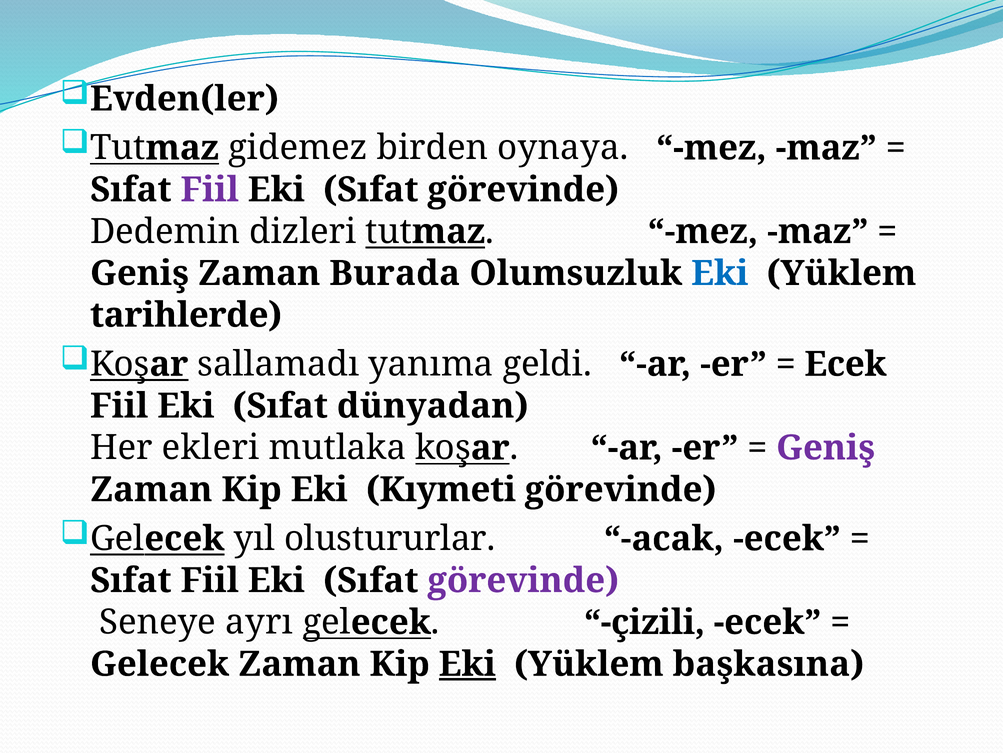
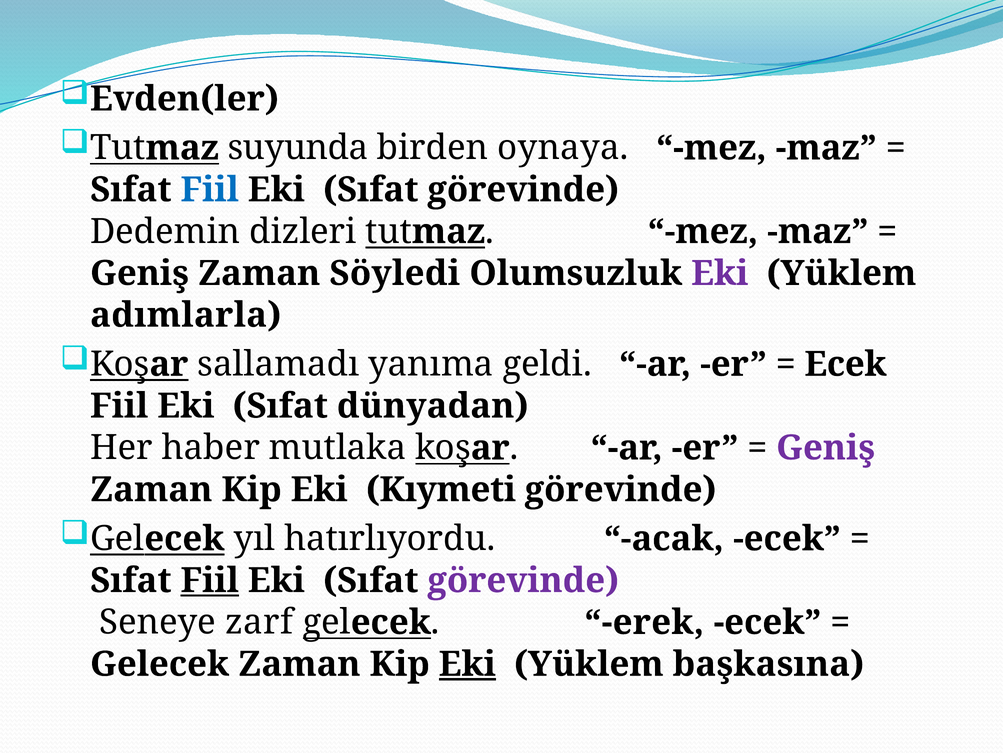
gidemez: gidemez -> suyunda
Fiil at (210, 190) colour: purple -> blue
Burada: Burada -> Söyledi
Eki at (720, 273) colour: blue -> purple
tarihlerde: tarihlerde -> adımlarla
ekleri: ekleri -> haber
olustururlar: olustururlar -> hatırlıyordu
Fiil at (210, 580) underline: none -> present
ayrı: ayrı -> zarf
çizili: çizili -> erek
